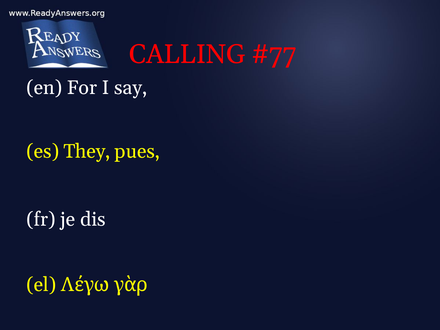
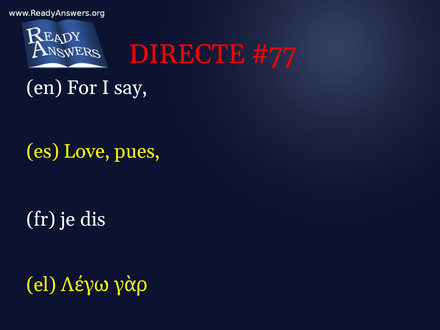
CALLING: CALLING -> DIRECTE
They: They -> Love
